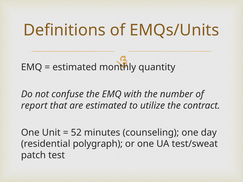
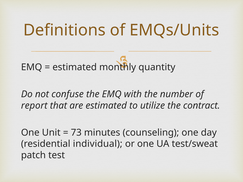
52: 52 -> 73
polygraph: polygraph -> individual
